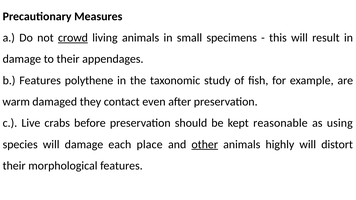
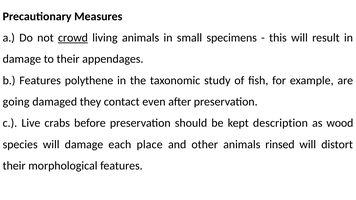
warm: warm -> going
reasonable: reasonable -> description
using: using -> wood
other underline: present -> none
highly: highly -> rinsed
